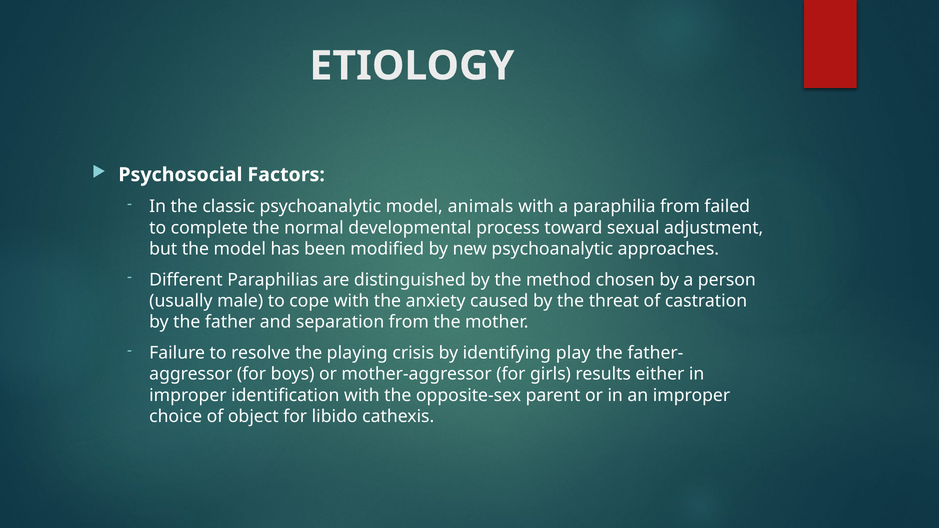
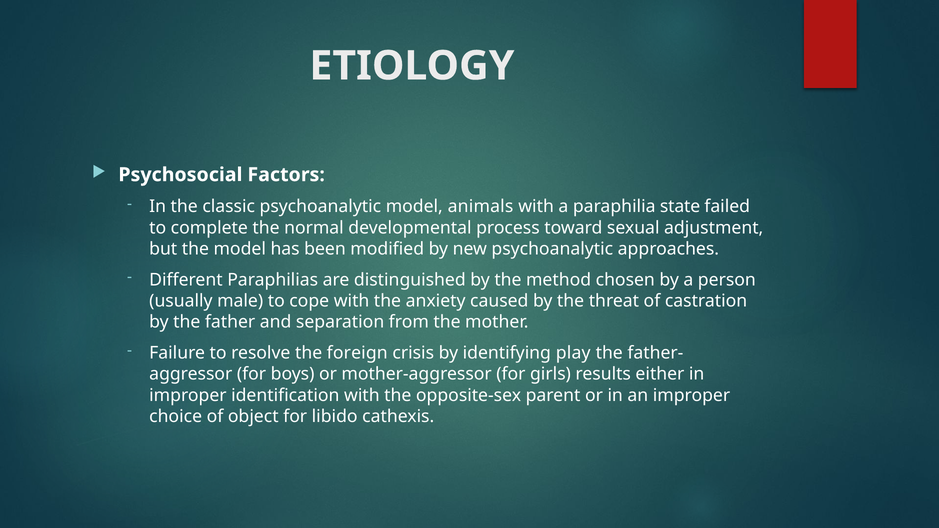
paraphilia from: from -> state
playing: playing -> foreign
